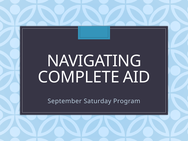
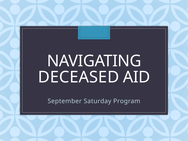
COMPLETE: COMPLETE -> DECEASED
